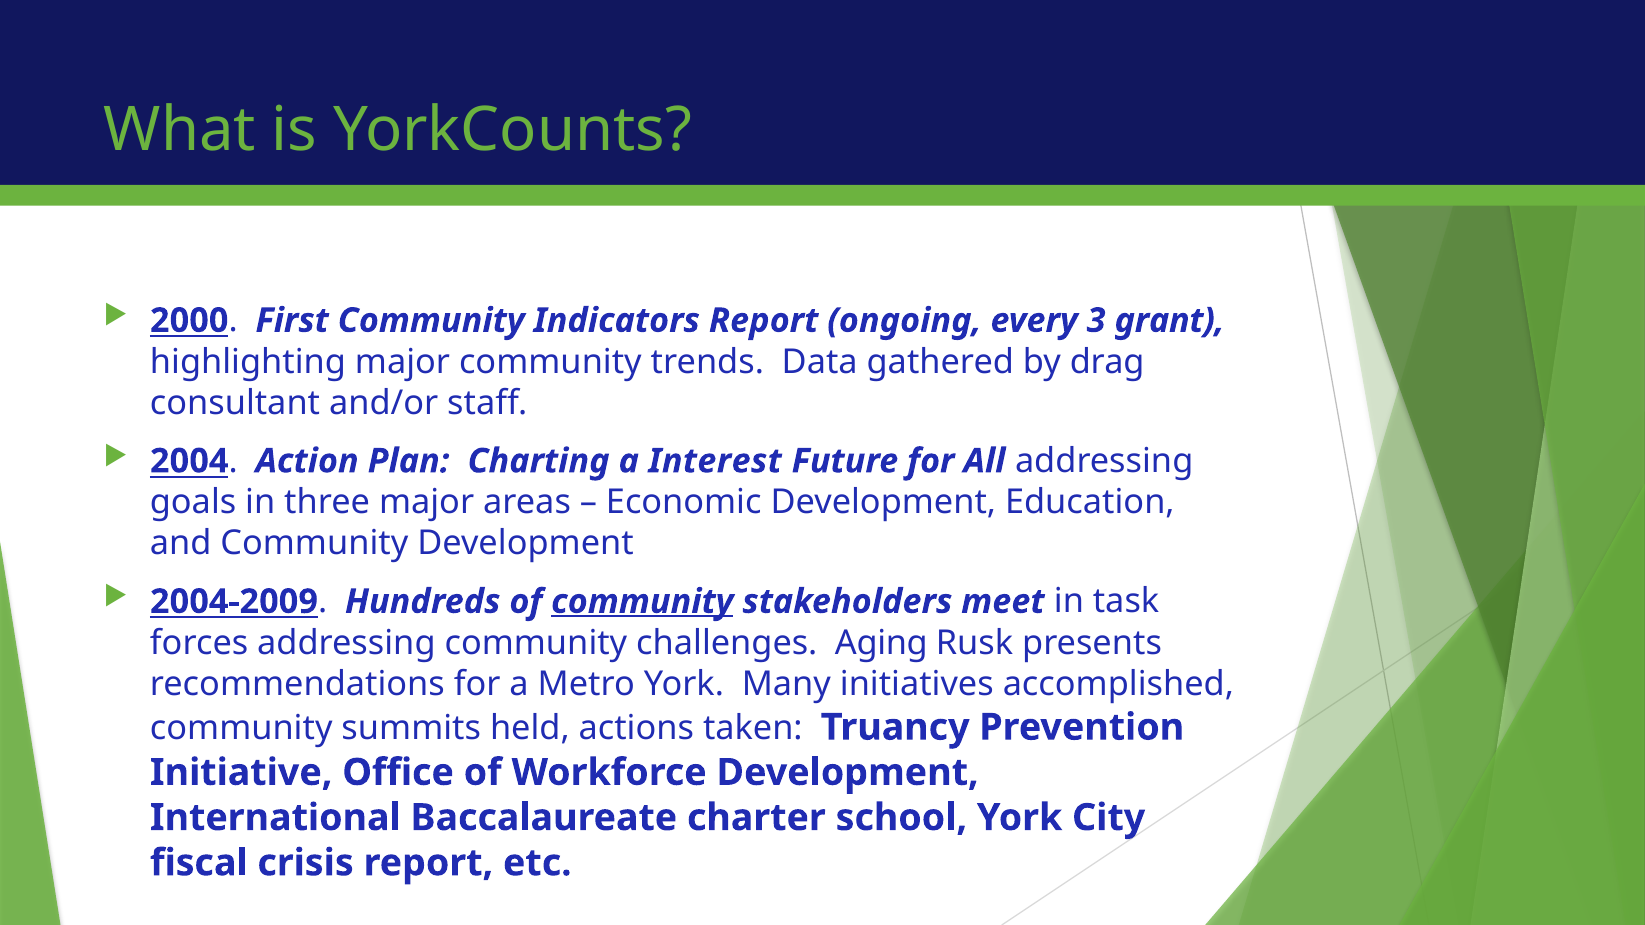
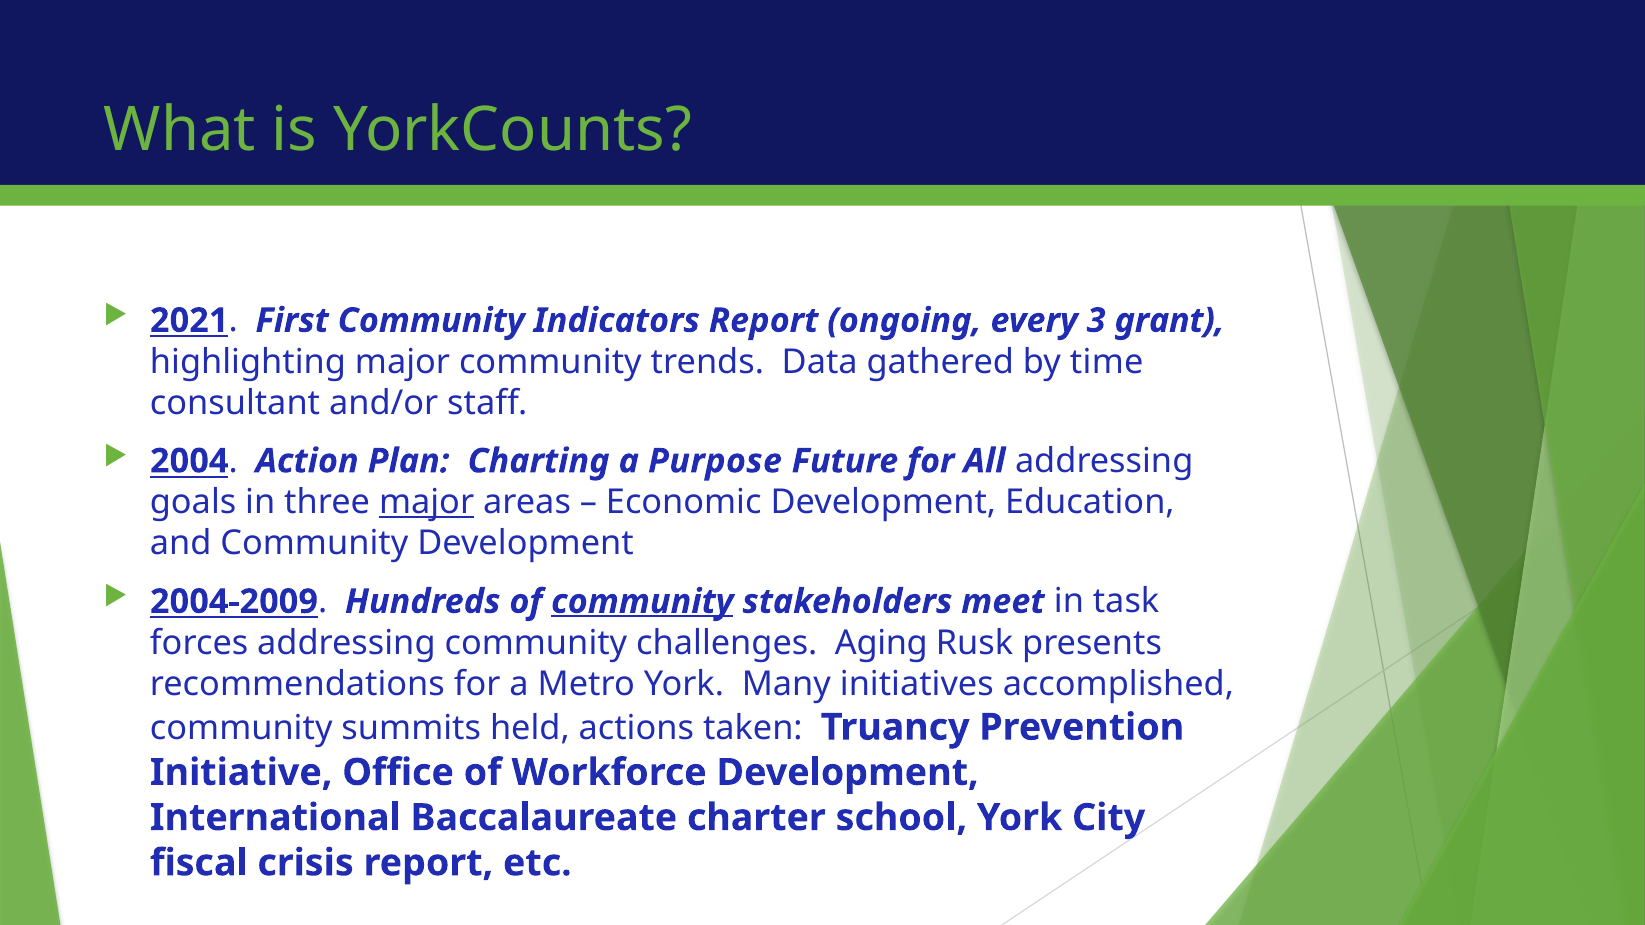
2000: 2000 -> 2021
drag: drag -> time
Interest: Interest -> Purpose
major at (427, 502) underline: none -> present
